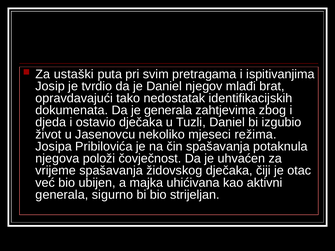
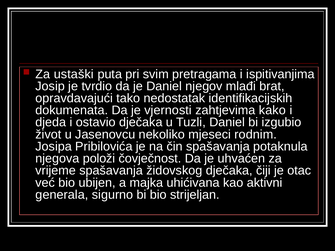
je generala: generala -> vjernosti
zbog: zbog -> kako
režima: režima -> rodnim
